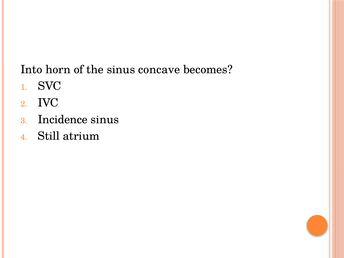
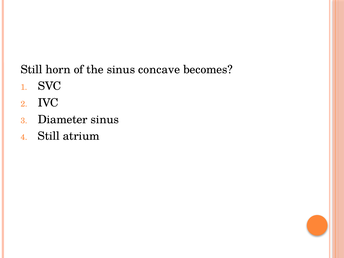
Into at (32, 70): Into -> Still
Incidence: Incidence -> Diameter
